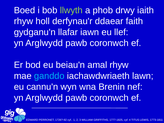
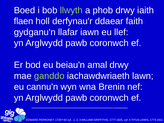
rhyw at (23, 21): rhyw -> flaen
amal rhyw: rhyw -> drwy
ganddo colour: light blue -> light green
